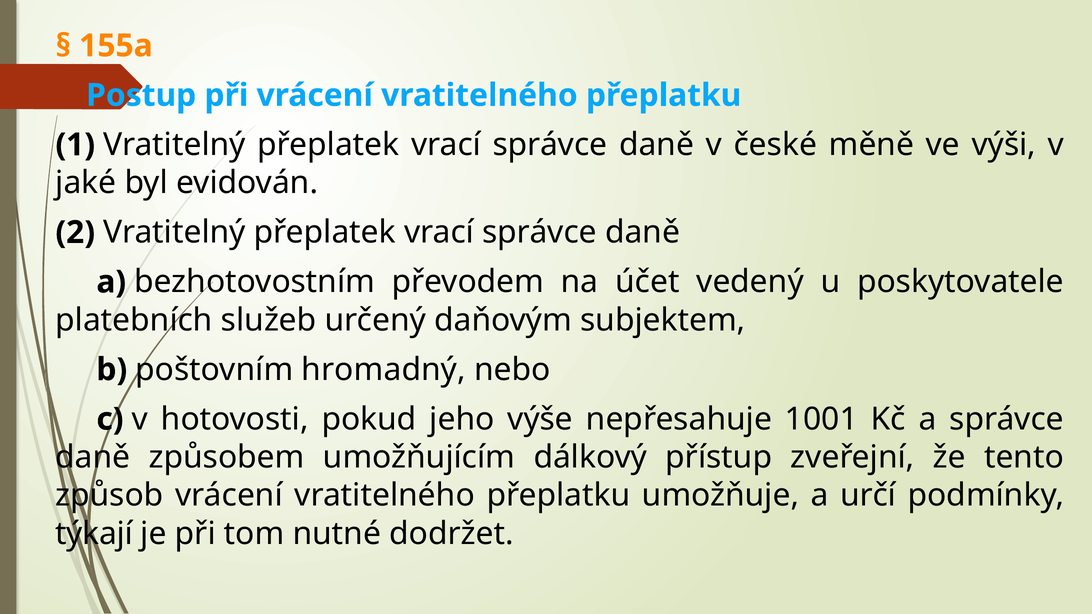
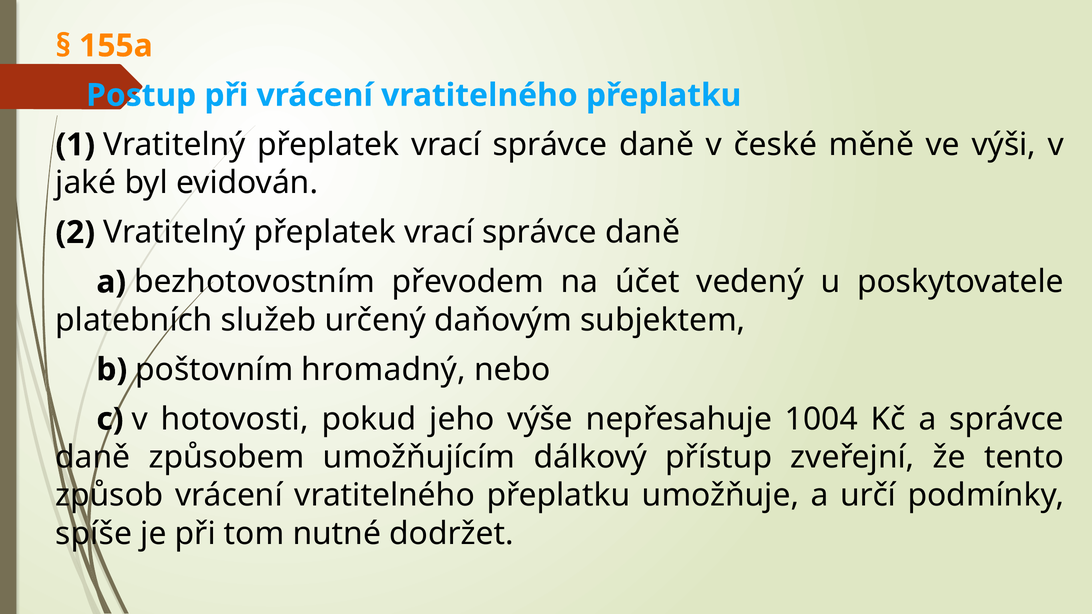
1001: 1001 -> 1004
týkají: týkají -> spíše
